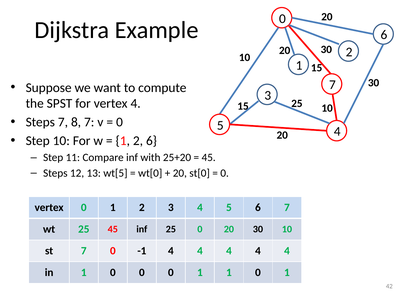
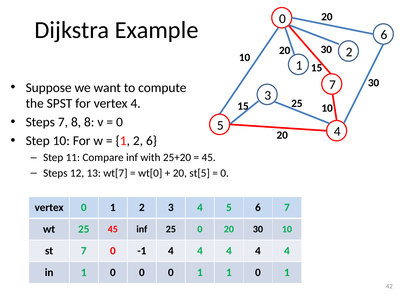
8 7: 7 -> 8
wt[5: wt[5 -> wt[7
st[0: st[0 -> st[5
